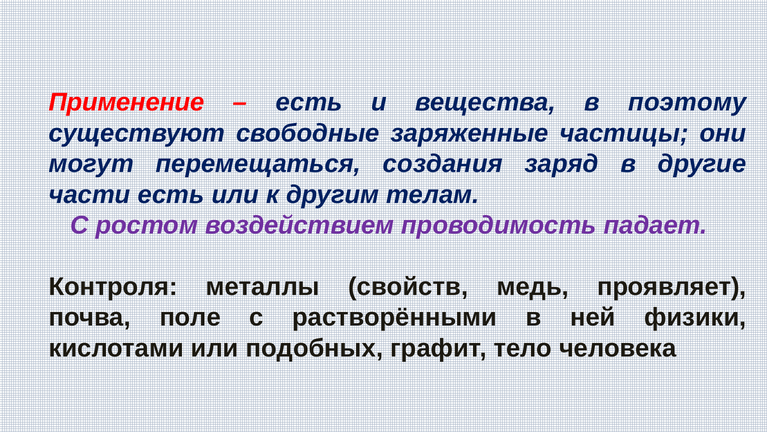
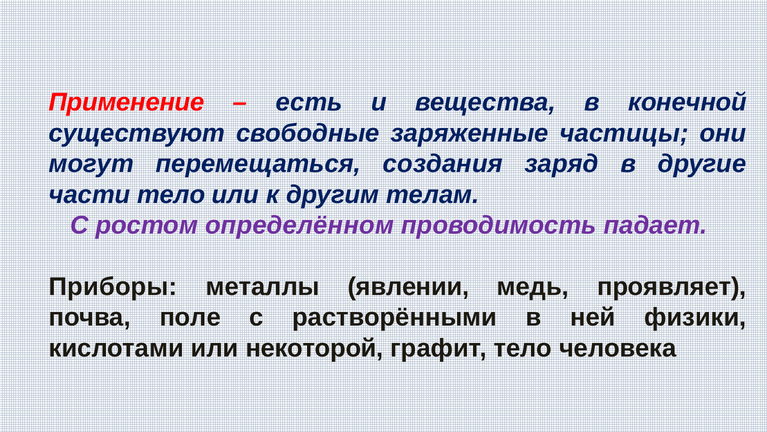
поэтому: поэтому -> конечной
части есть: есть -> тело
воздействием: воздействием -> определённом
Контроля: Контроля -> Приборы
свойств: свойств -> явлении
подобных: подобных -> некоторой
